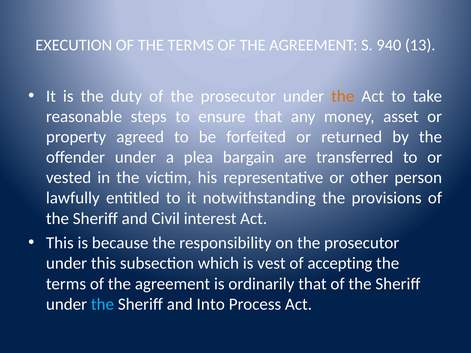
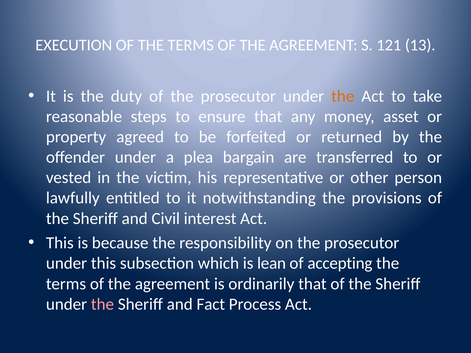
940: 940 -> 121
vest: vest -> lean
the at (102, 304) colour: light blue -> pink
Into: Into -> Fact
